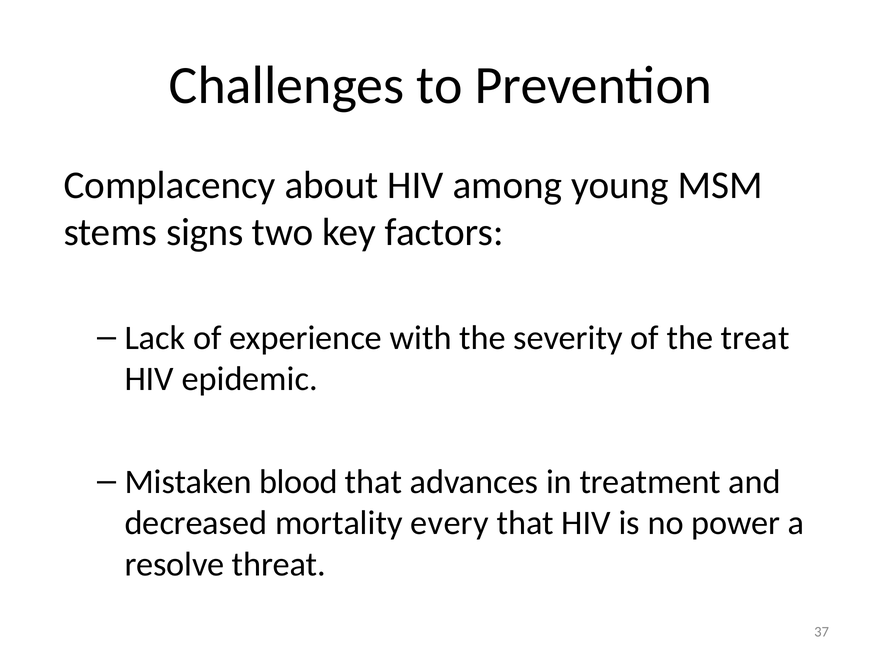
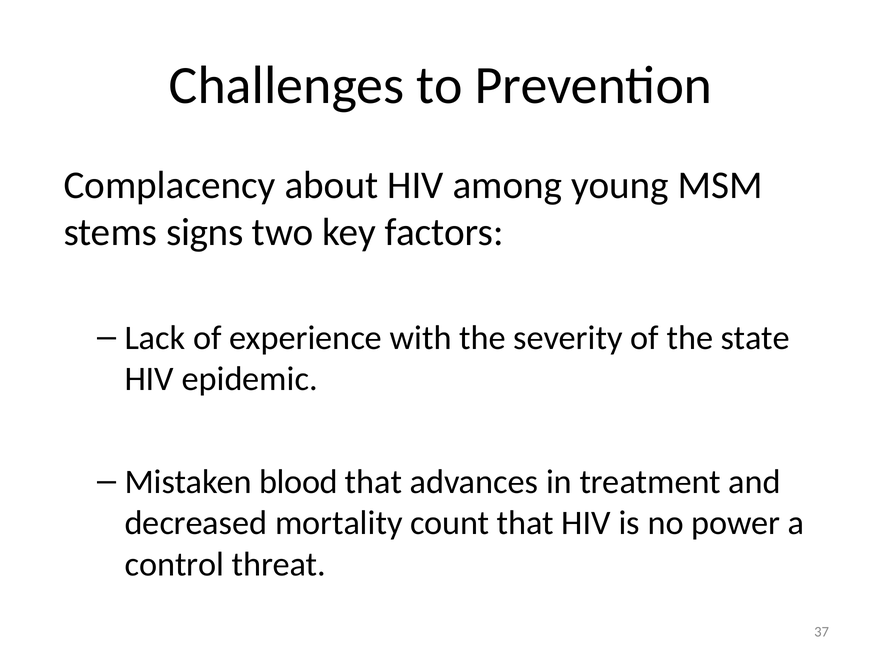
treat: treat -> state
every: every -> count
resolve: resolve -> control
